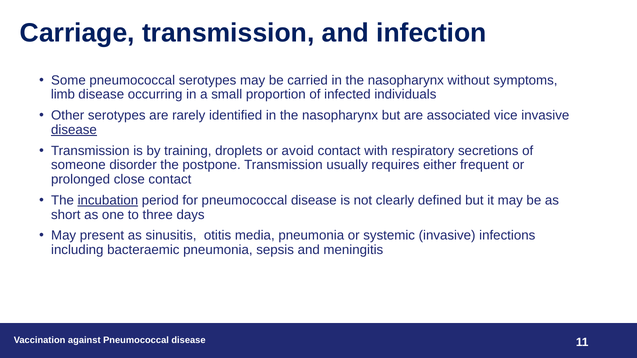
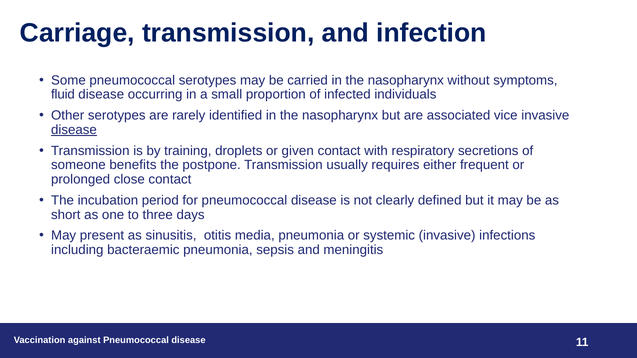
limb: limb -> fluid
avoid: avoid -> given
disorder: disorder -> benefits
incubation underline: present -> none
